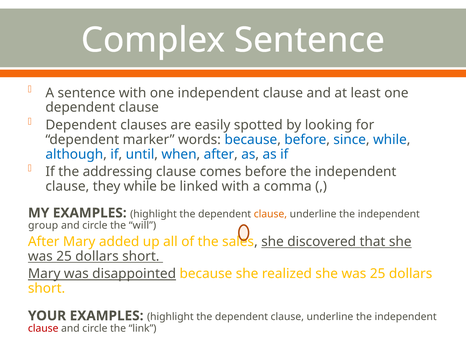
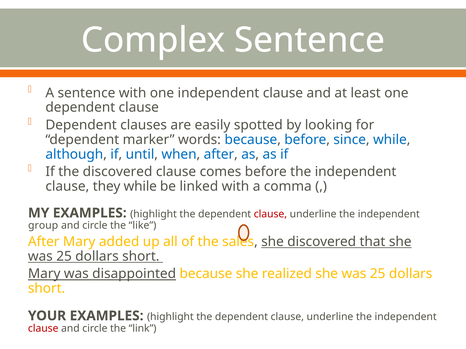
the addressing: addressing -> discovered
clause at (270, 214) colour: orange -> red
will: will -> like
